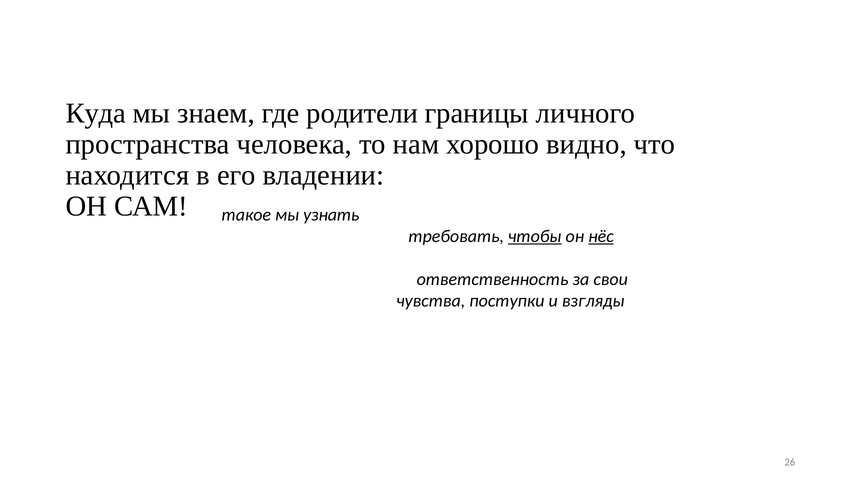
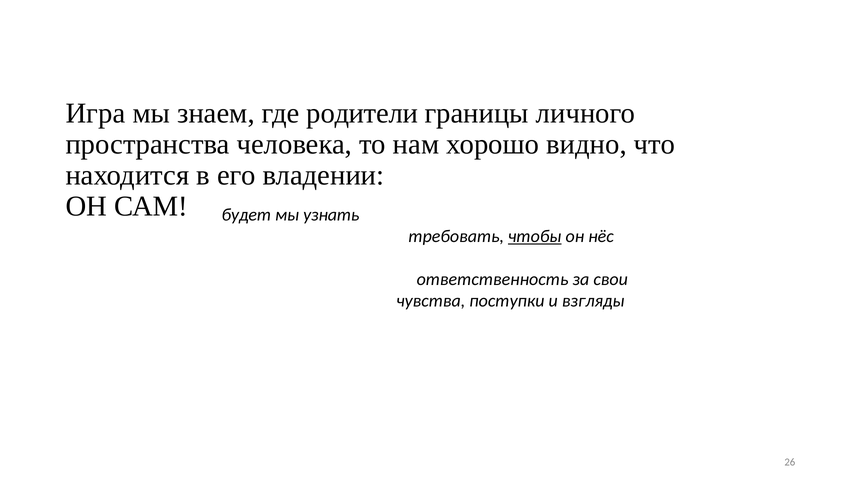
Куда: Куда -> Игра
такое: такое -> будет
нёс underline: present -> none
